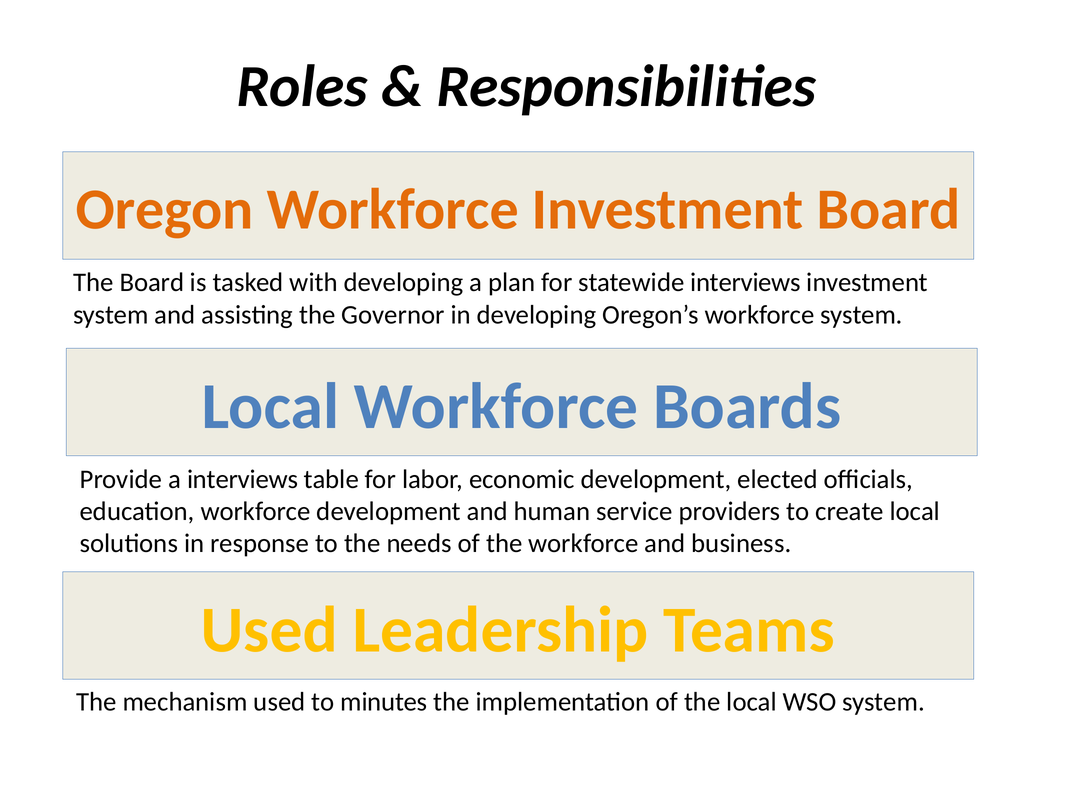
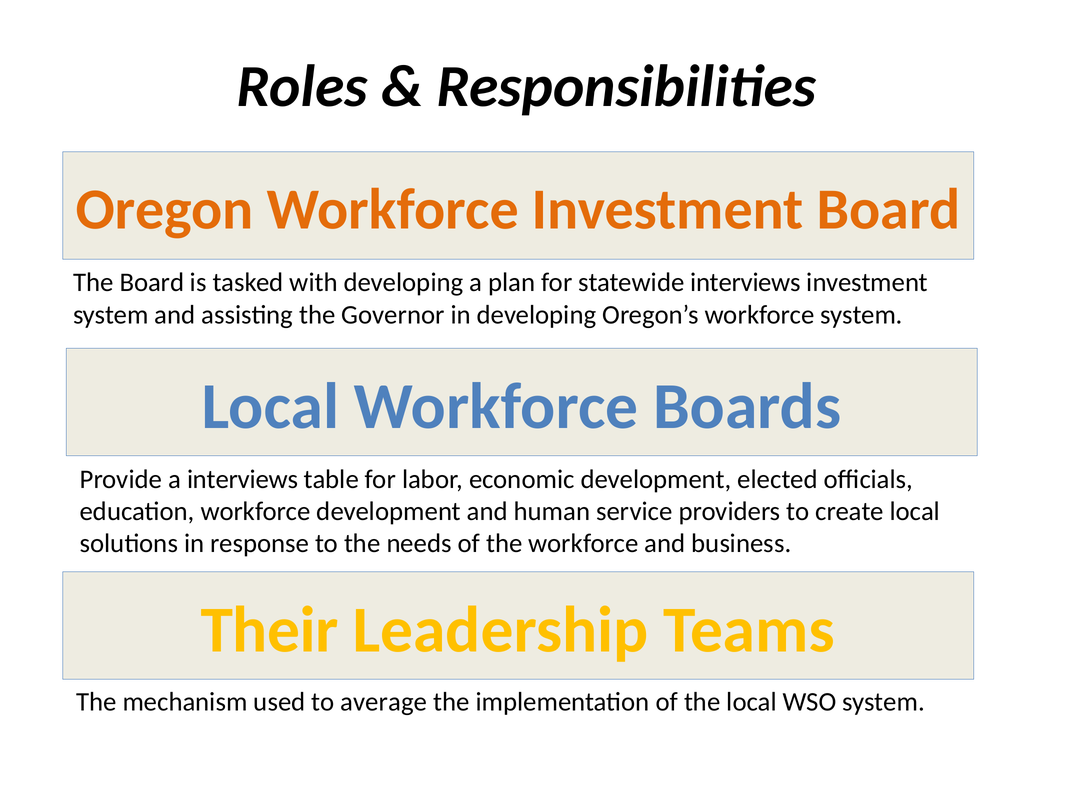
Used at (269, 630): Used -> Their
minutes: minutes -> average
